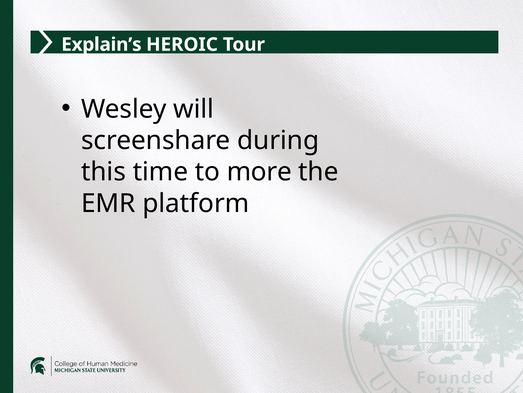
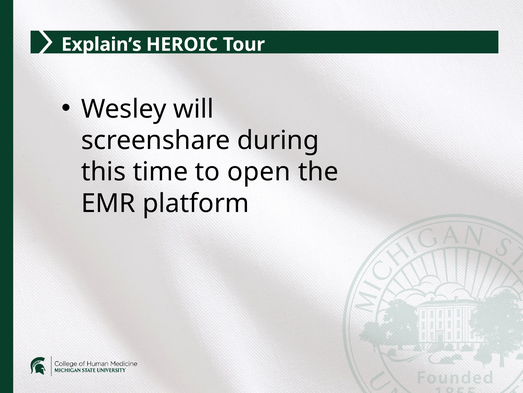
more: more -> open
